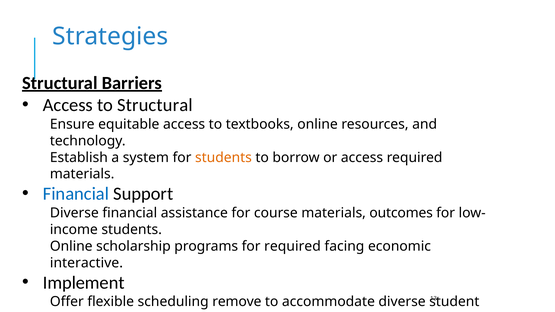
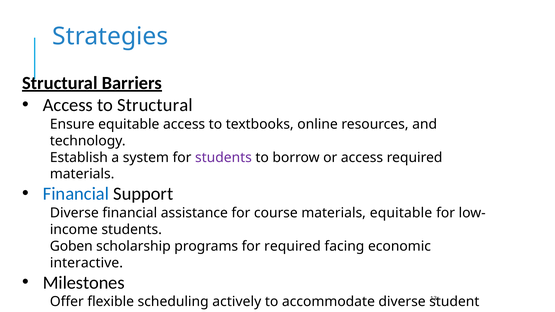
students at (223, 158) colour: orange -> purple
materials outcomes: outcomes -> equitable
Online at (71, 246): Online -> Goben
Implement: Implement -> Milestones
remove: remove -> actively
